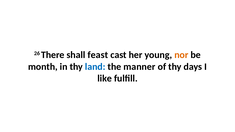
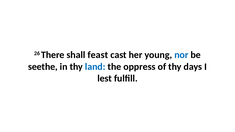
nor colour: orange -> blue
month: month -> seethe
manner: manner -> oppress
like: like -> lest
